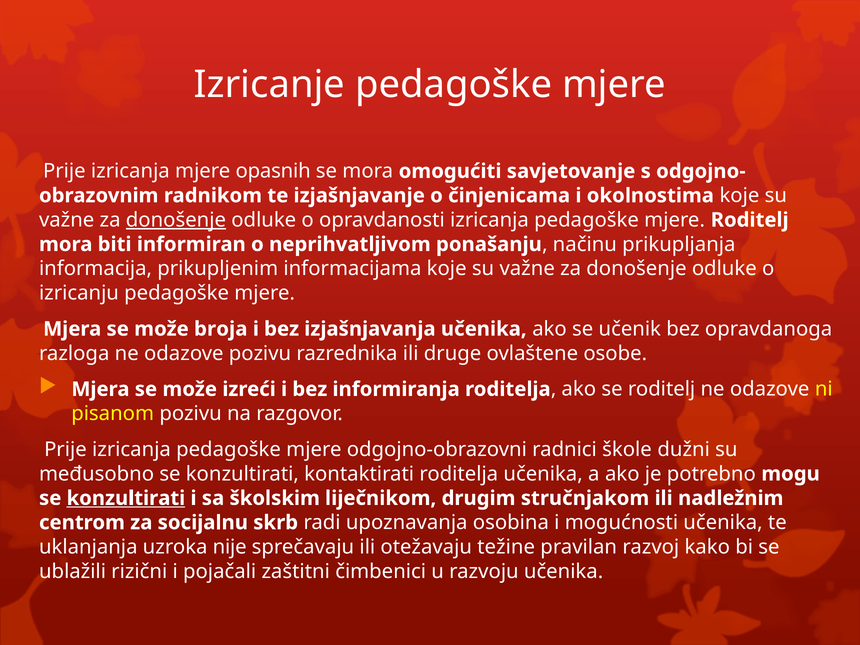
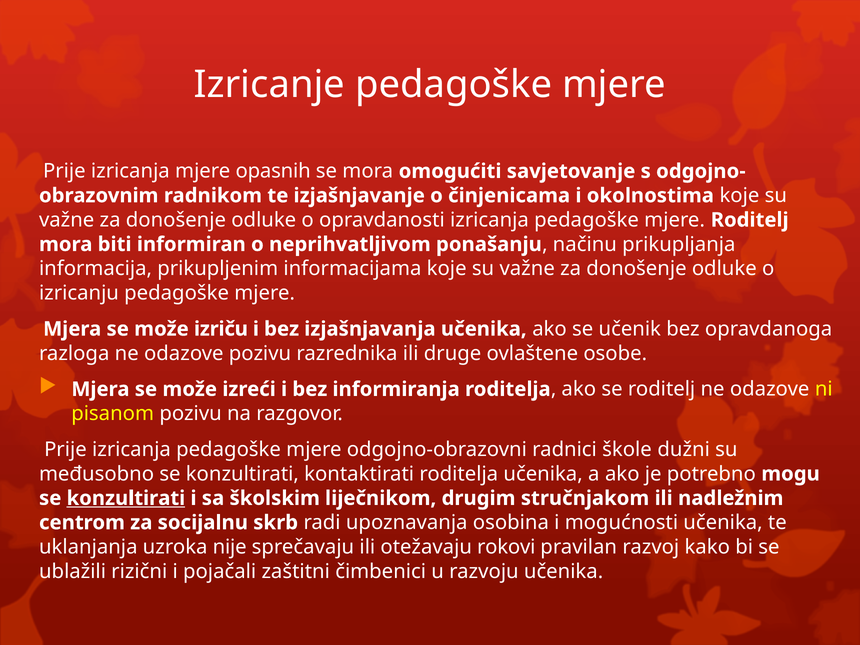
donošenje at (176, 220) underline: present -> none
broja: broja -> izriču
težine: težine -> rokovi
